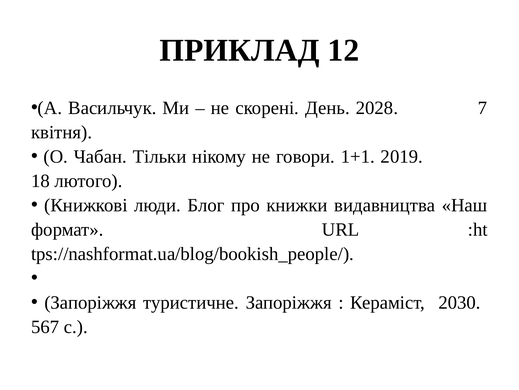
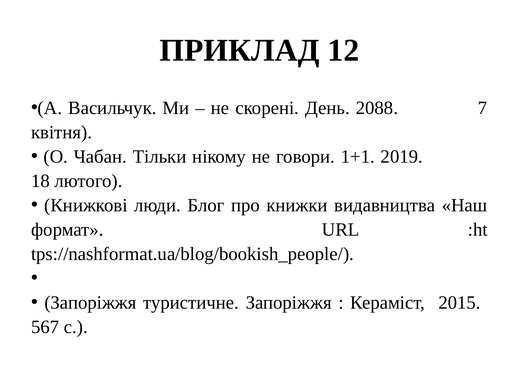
2028: 2028 -> 2088
2030: 2030 -> 2015
